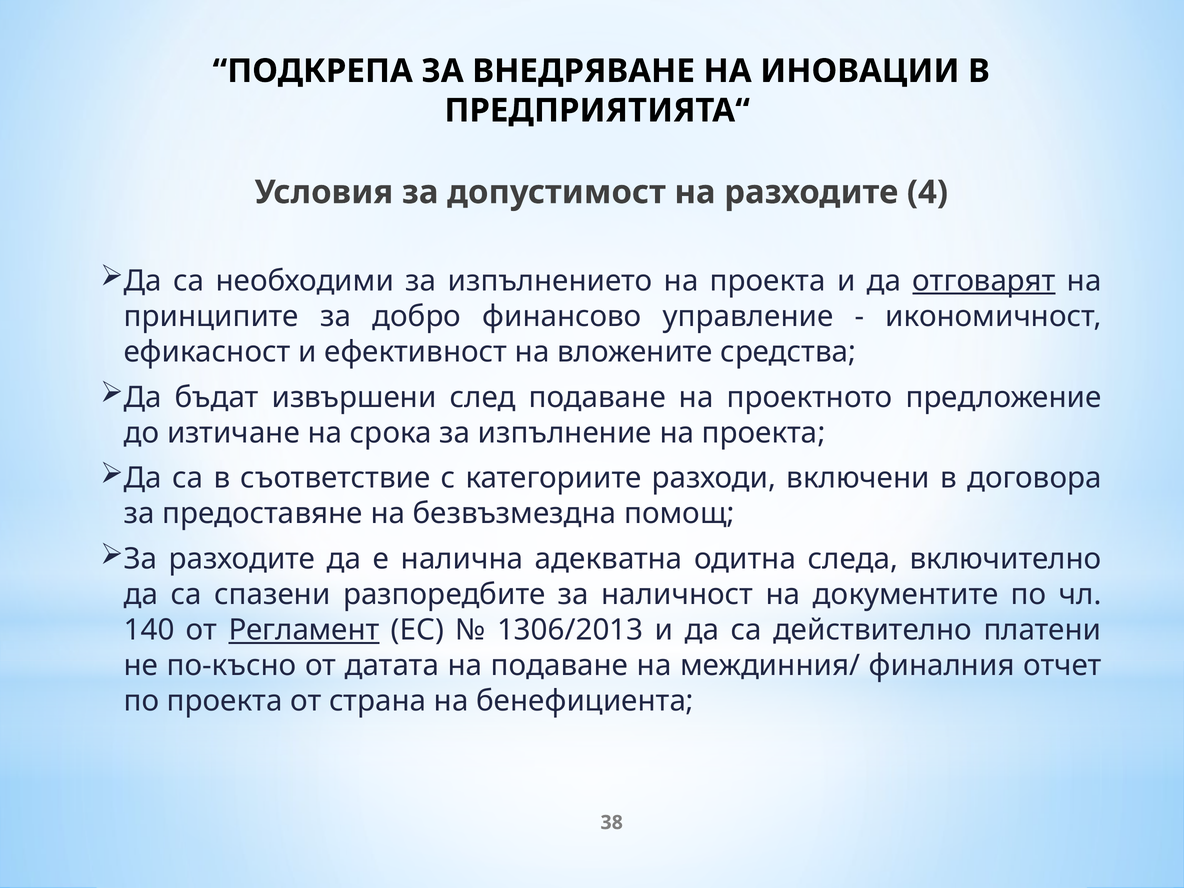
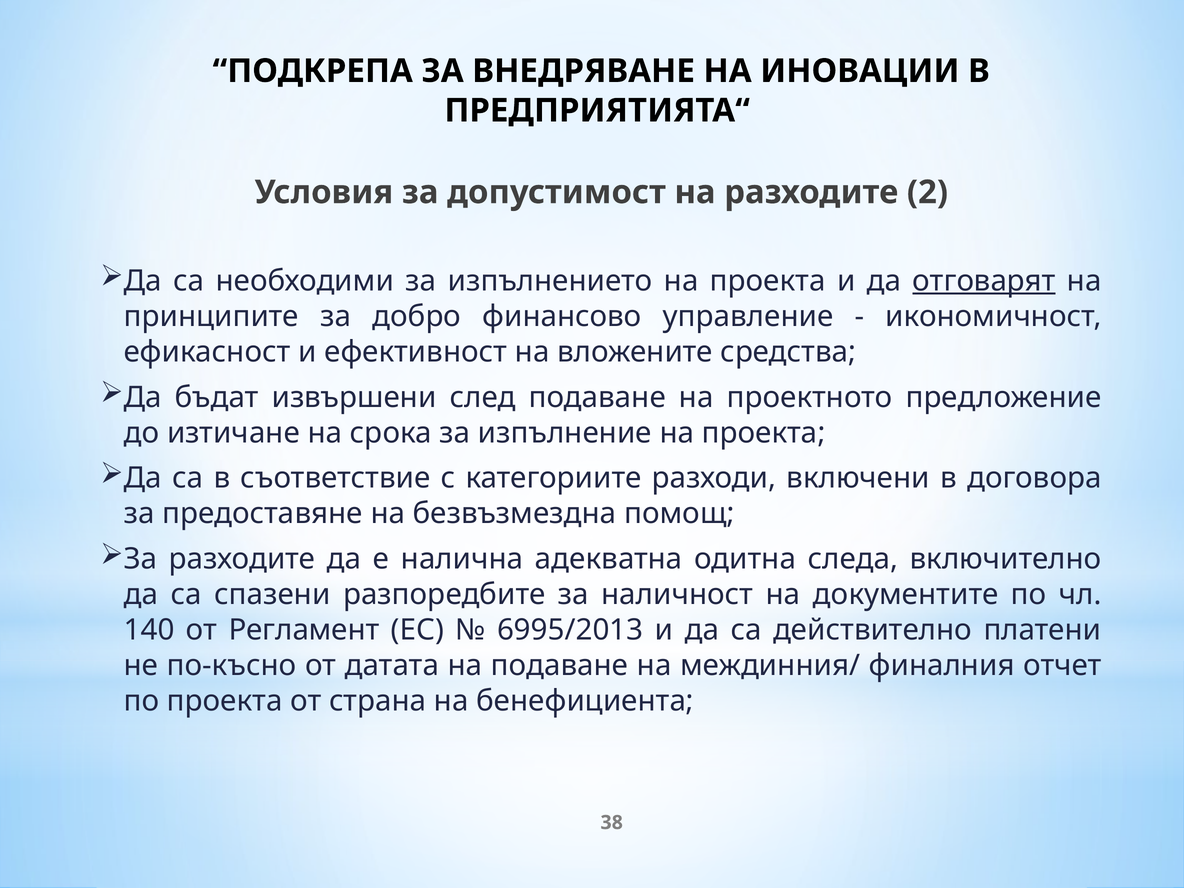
4: 4 -> 2
Регламент underline: present -> none
1306/2013: 1306/2013 -> 6995/2013
